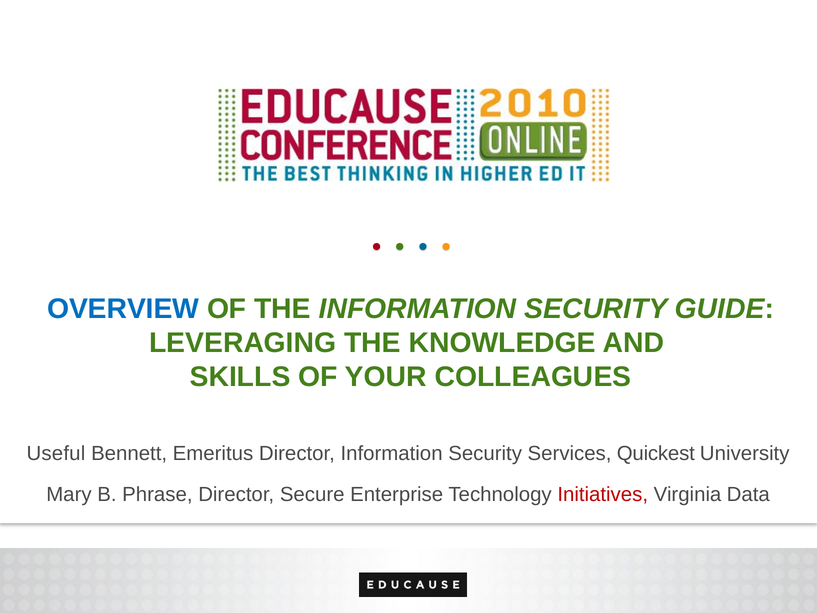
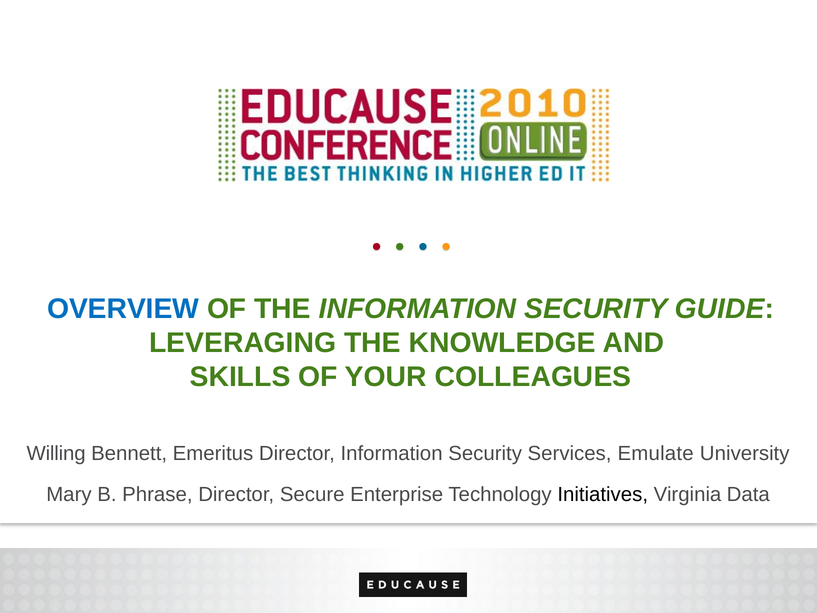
Useful: Useful -> Willing
Quickest: Quickest -> Emulate
Initiatives colour: red -> black
